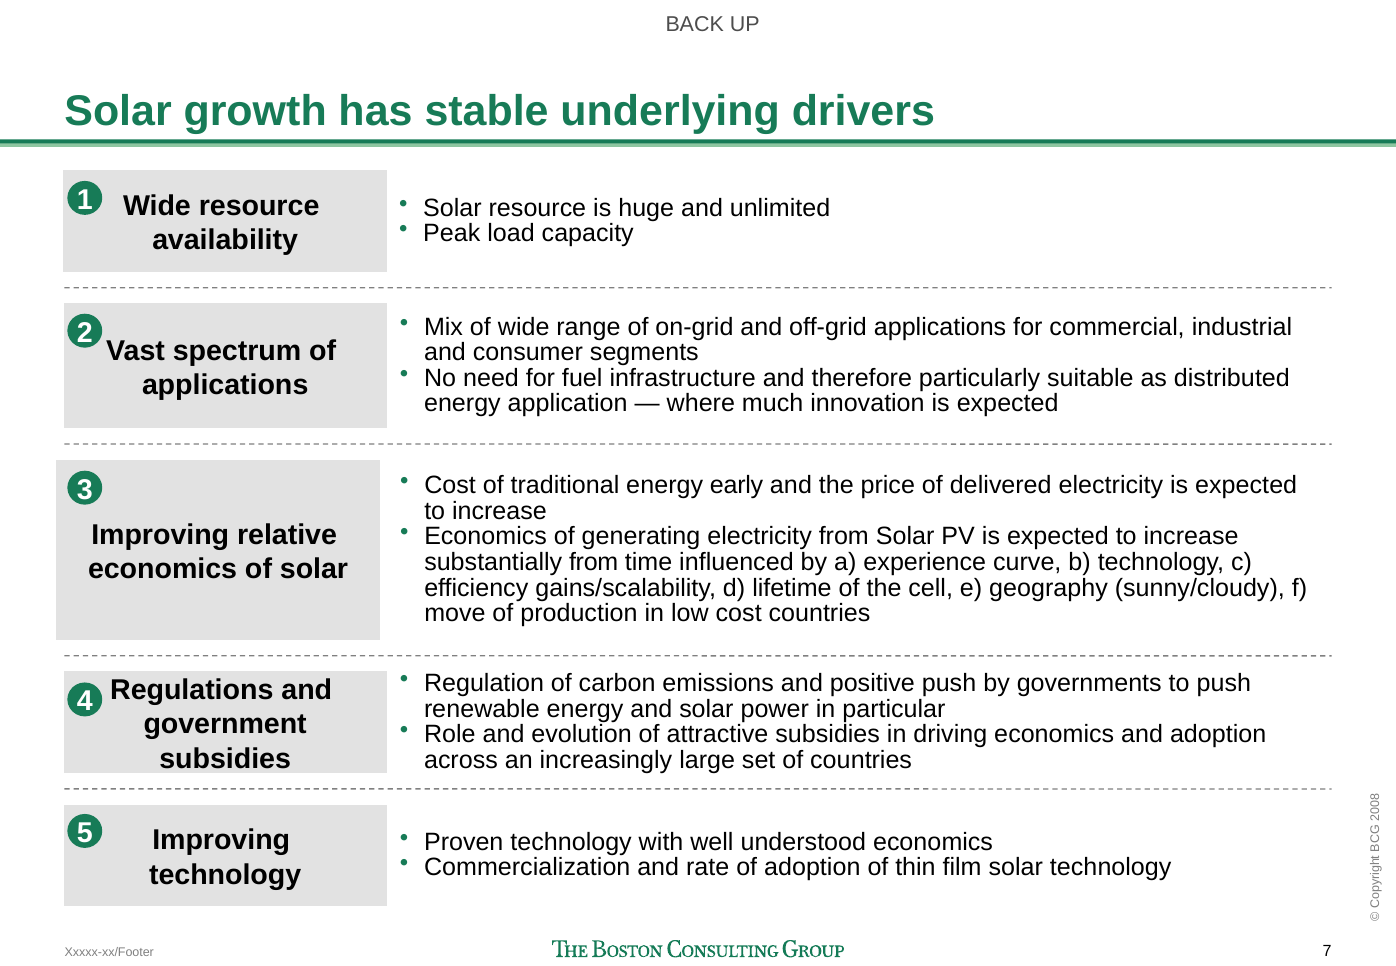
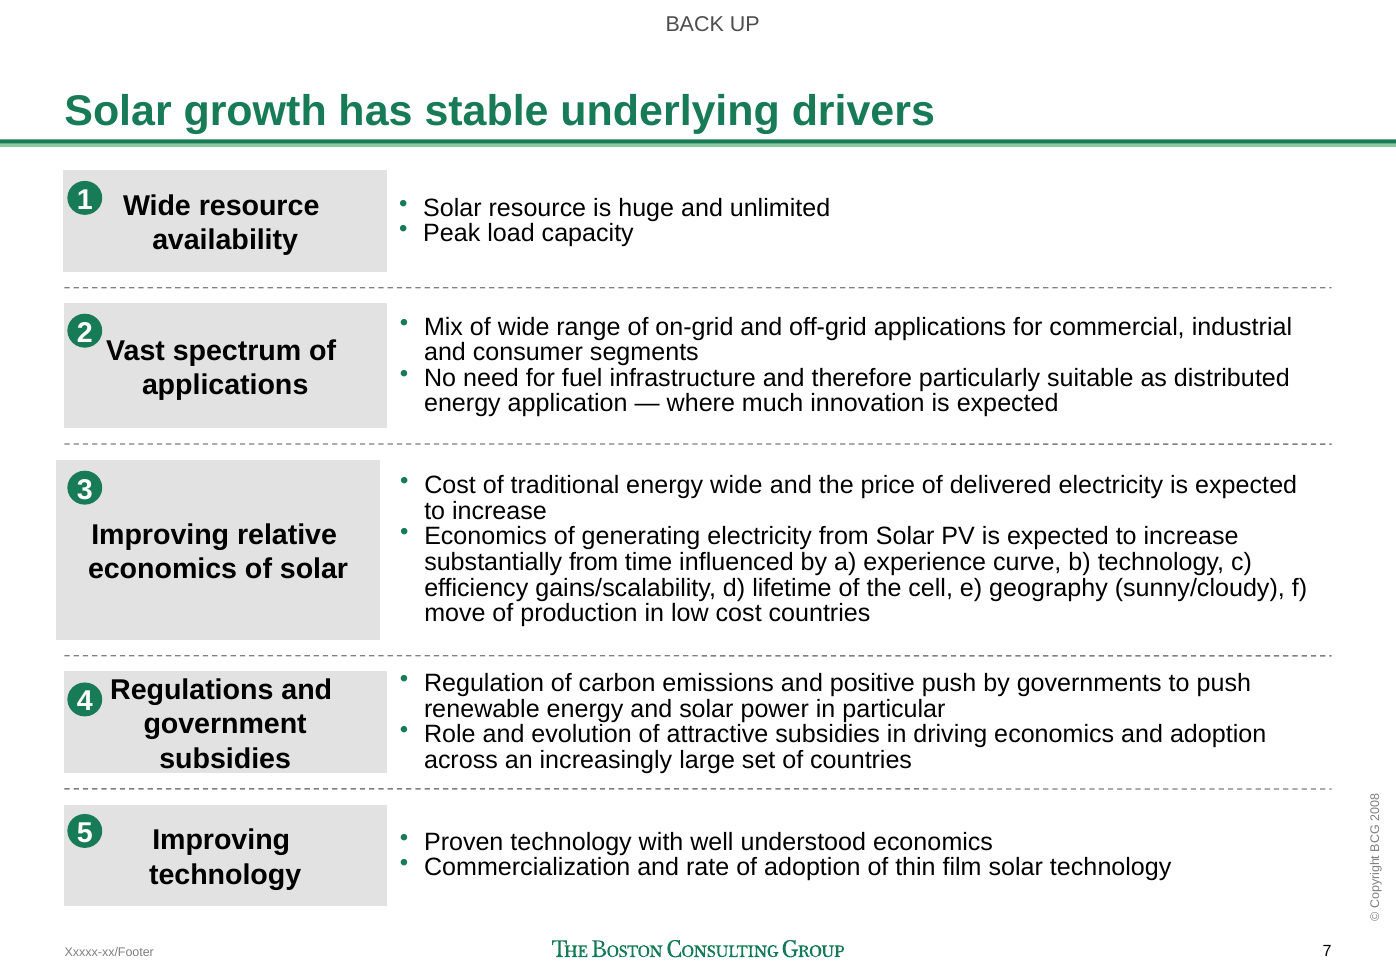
energy early: early -> wide
